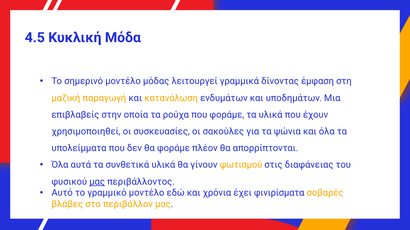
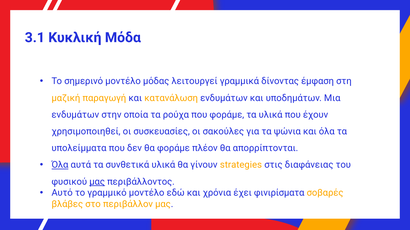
4.5: 4.5 -> 3.1
επιβλαβείς at (75, 115): επιβλαβείς -> ενδυμάτων
Όλα at (60, 165) underline: none -> present
φωτισμού: φωτισμού -> strategies
